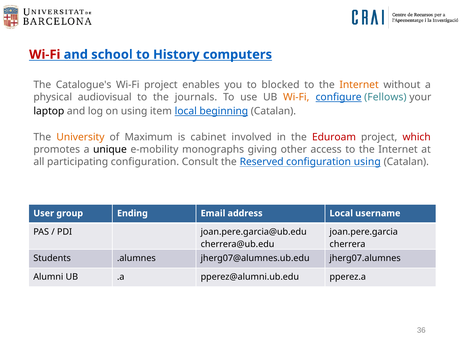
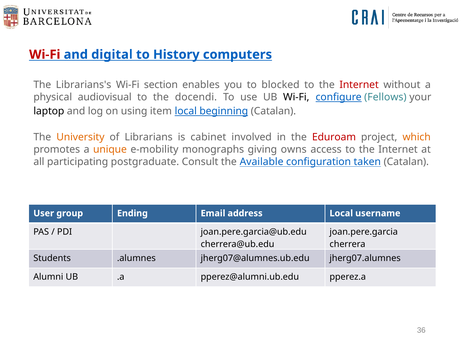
school: school -> digital
Catalogue's: Catalogue's -> Librarians's
Wi-Fi project: project -> section
Internet at (359, 85) colour: orange -> red
journals: journals -> docendi
Wi-Fi at (296, 97) colour: orange -> black
Maximum: Maximum -> Librarians
which colour: red -> orange
unique colour: black -> orange
other: other -> owns
participating configuration: configuration -> postgraduate
Reserved: Reserved -> Available
configuration using: using -> taken
